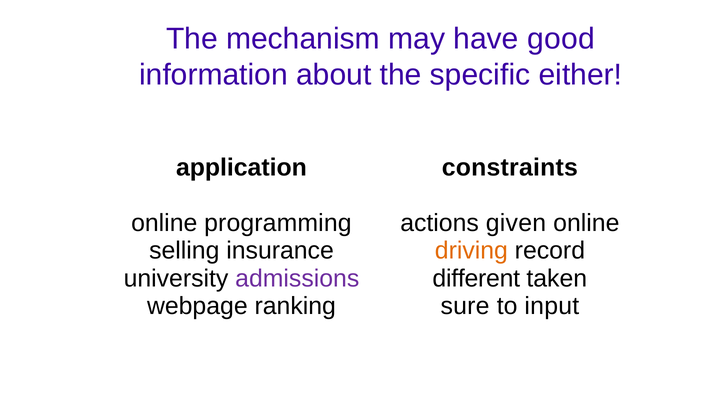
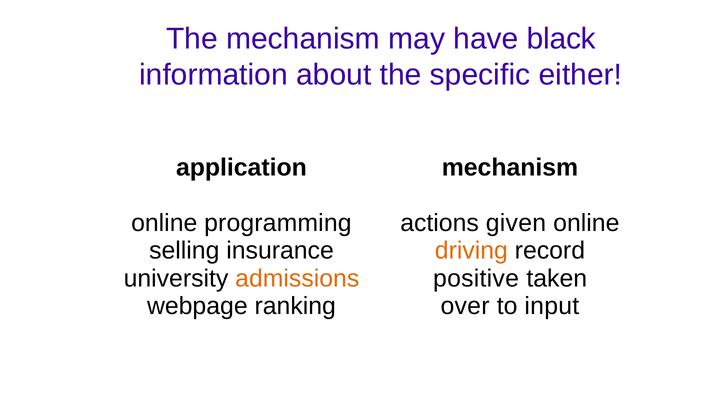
good: good -> black
constraints at (510, 167): constraints -> mechanism
admissions colour: purple -> orange
different: different -> positive
sure: sure -> over
